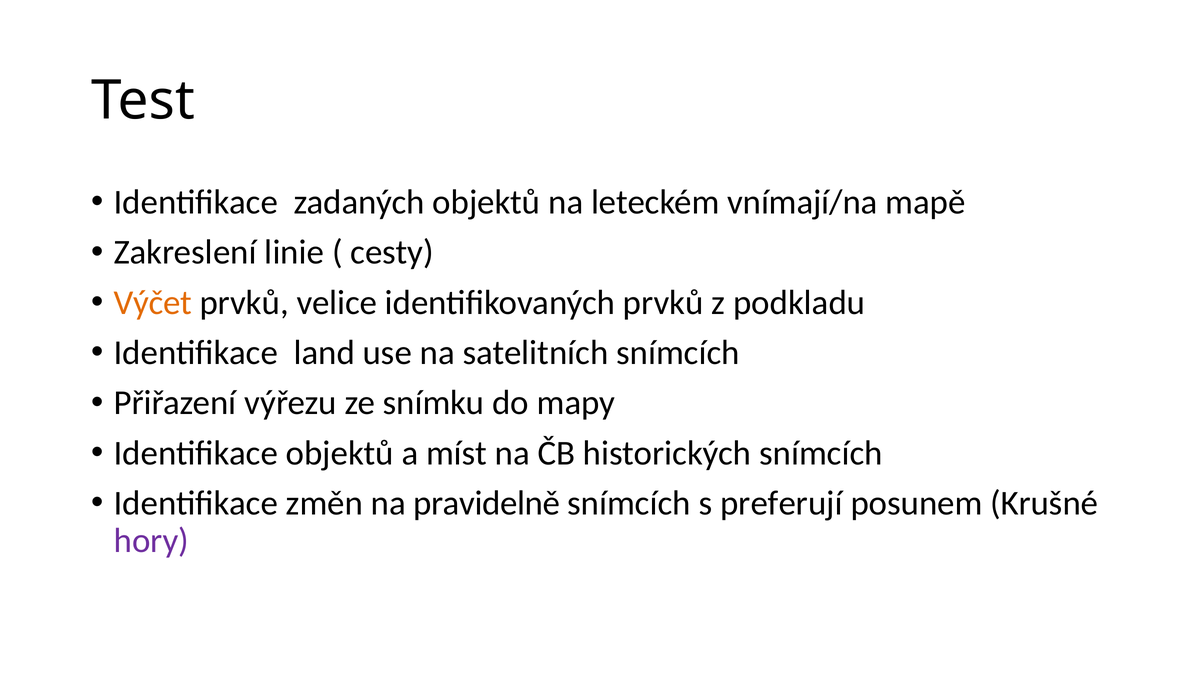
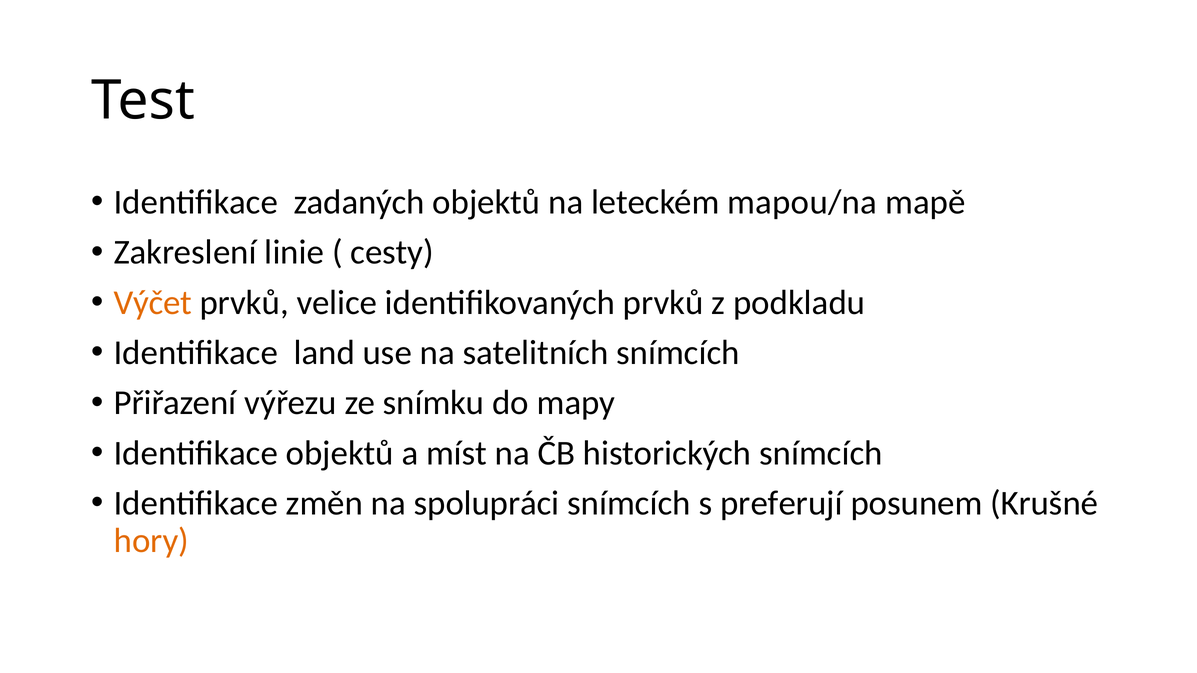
vnímají/na: vnímají/na -> mapou/na
pravidelně: pravidelně -> spolupráci
hory colour: purple -> orange
